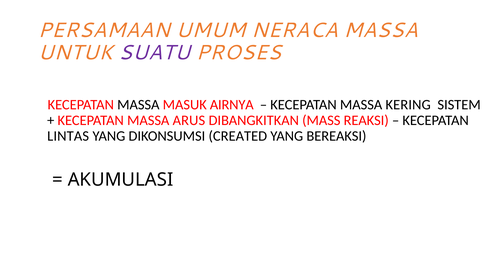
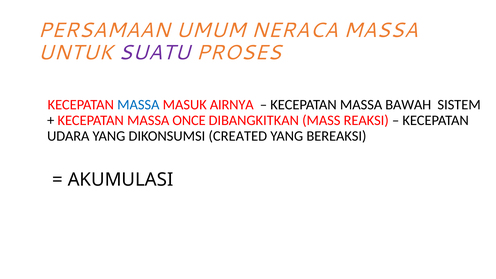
MASSA at (138, 105) colour: black -> blue
KERING: KERING -> BAWAH
ARUS: ARUS -> ONCE
LINTAS: LINTAS -> UDARA
